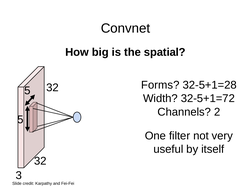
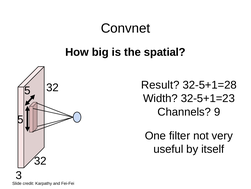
Forms: Forms -> Result
32-5+1=72: 32-5+1=72 -> 32-5+1=23
2: 2 -> 9
